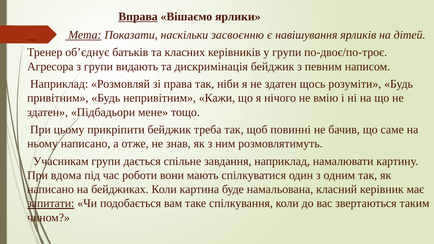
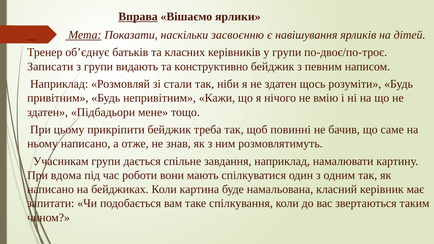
Агресора: Агресора -> Записати
дискримінація: дискримінація -> конструктивно
права: права -> стали
запитати underline: present -> none
